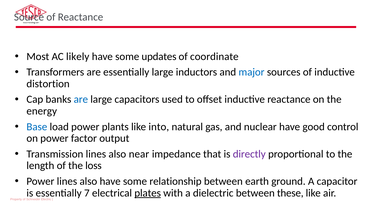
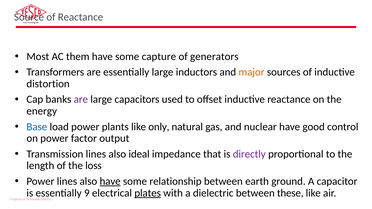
likely: likely -> them
updates: updates -> capture
coordinate: coordinate -> generators
major colour: blue -> orange
are at (81, 100) colour: blue -> purple
into: into -> only
near: near -> ideal
have at (110, 181) underline: none -> present
7: 7 -> 9
